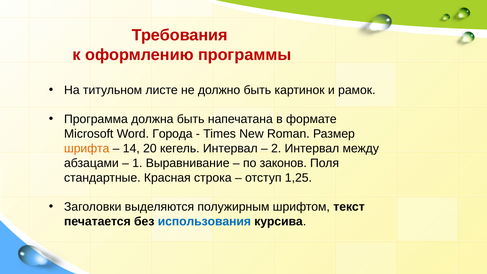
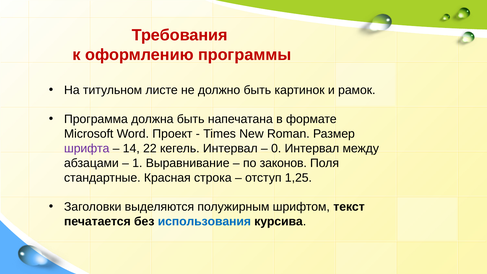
Города: Города -> Проект
шрифта colour: orange -> purple
20: 20 -> 22
2: 2 -> 0
